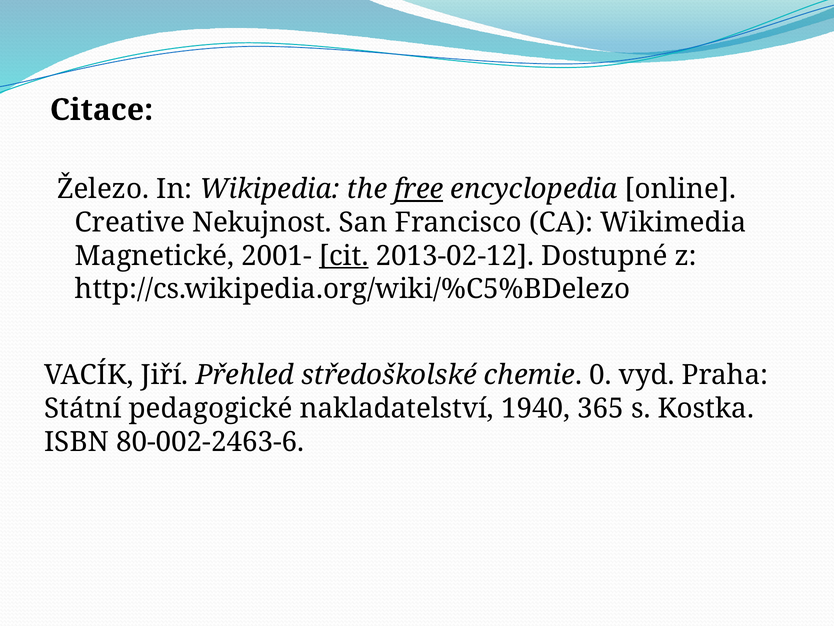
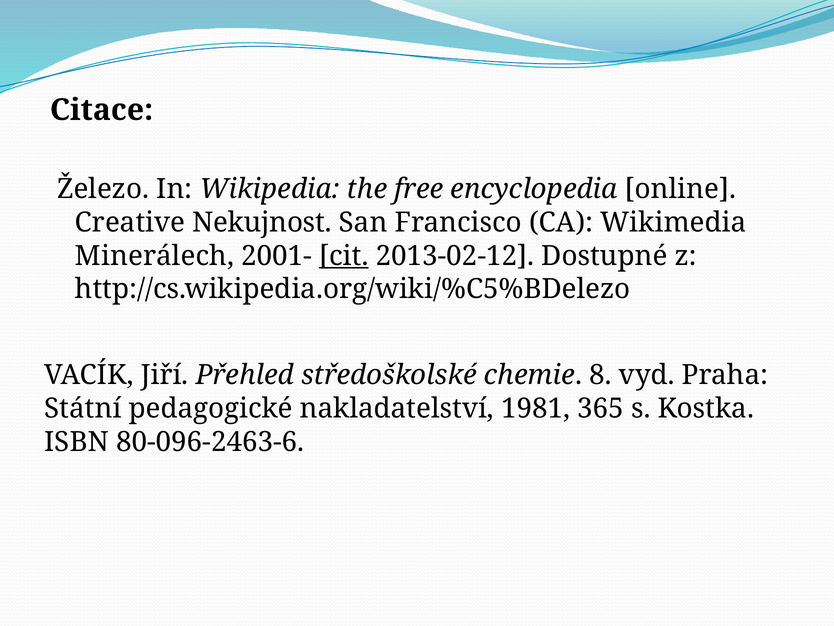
free underline: present -> none
Magnetické: Magnetické -> Minerálech
0: 0 -> 8
1940: 1940 -> 1981
80-002-2463-6: 80-002-2463-6 -> 80-096-2463-6
